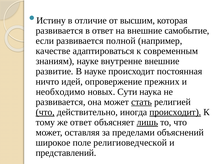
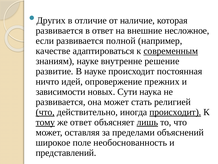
Истину: Истину -> Других
высшим: высшим -> наличие
самобытие: самобытие -> несложное
современным underline: none -> present
внутренне внешние: внешние -> решение
необходимо: необходимо -> зависимости
стать underline: present -> none
тому underline: none -> present
религиоведческой: религиоведческой -> необоснованность
